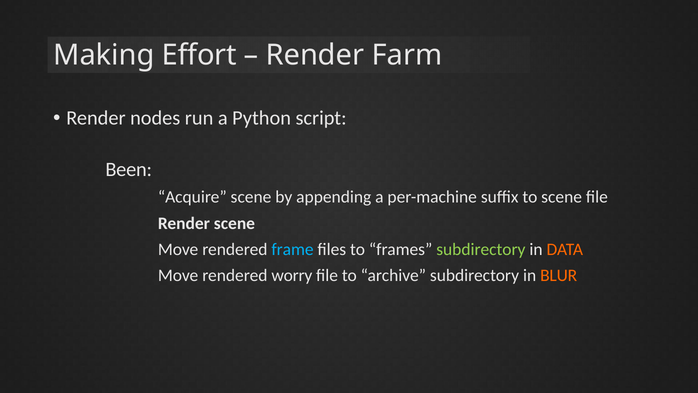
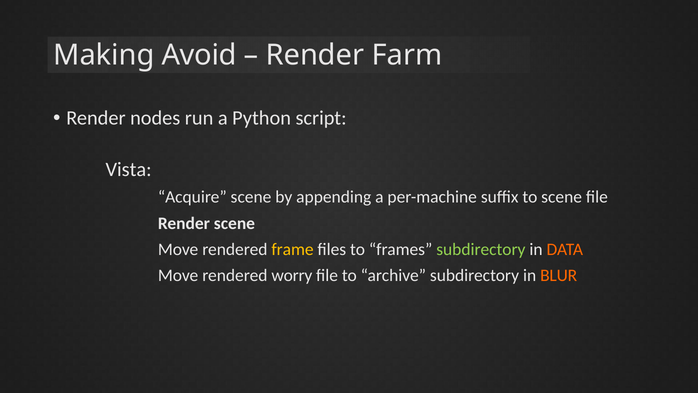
Effort: Effort -> Avoid
Been: Been -> Vista
frame colour: light blue -> yellow
